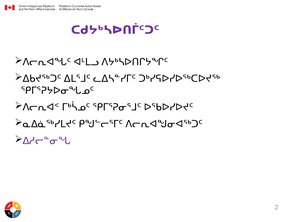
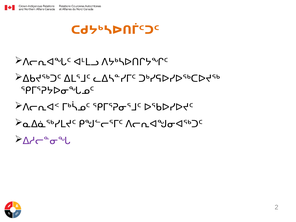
ᑕᑯᔭᒃᓴᐅᑎᒦᑦᑐᑦ colour: purple -> orange
